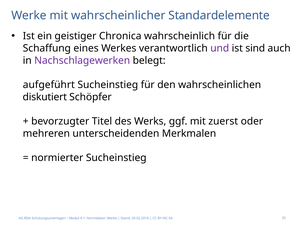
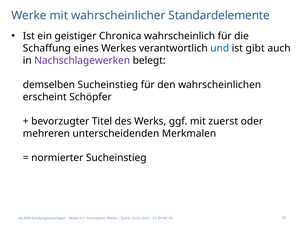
und colour: purple -> blue
sind: sind -> gibt
aufgeführt: aufgeführt -> demselben
diskutiert: diskutiert -> erscheint
